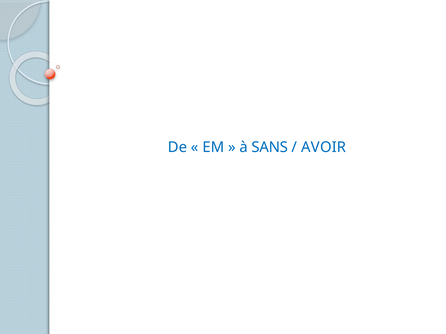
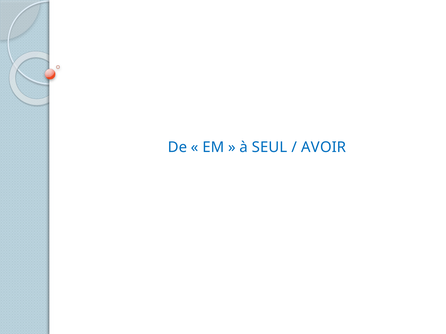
SANS: SANS -> SEUL
